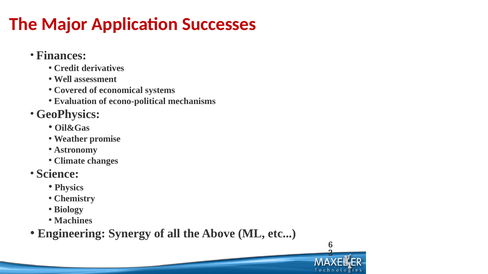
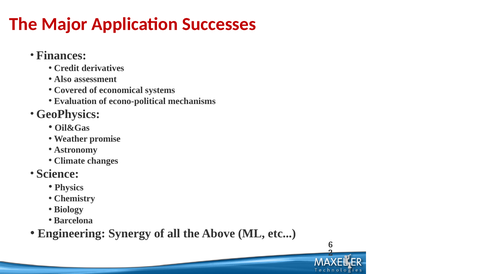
Well: Well -> Also
Machines: Machines -> Barcelona
